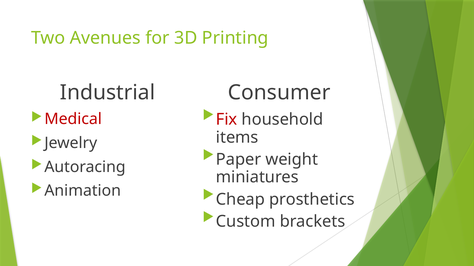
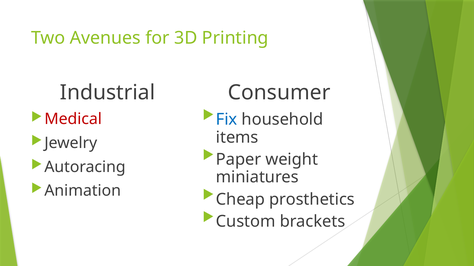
Fix colour: red -> blue
